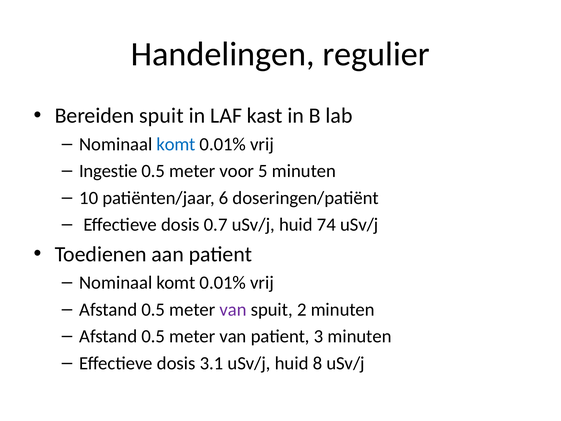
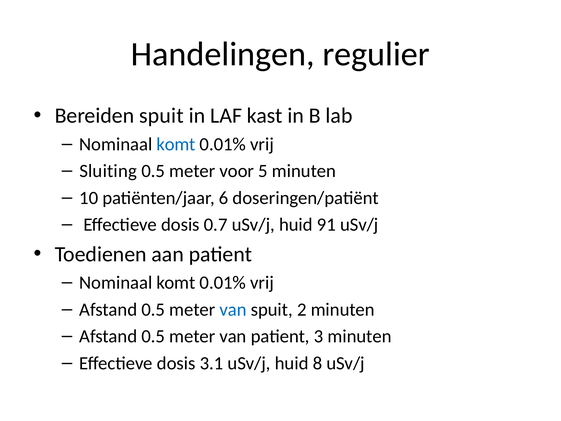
Ingestie: Ingestie -> Sluiting
74: 74 -> 91
van at (233, 309) colour: purple -> blue
